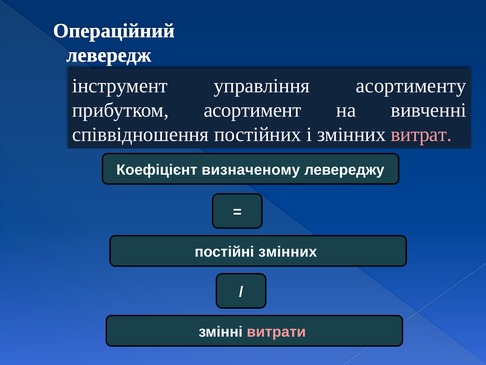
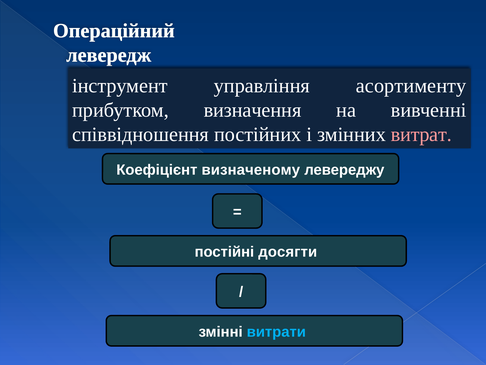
асортимент: асортимент -> визначення
постійні змінних: змінних -> досягти
витрати colour: pink -> light blue
